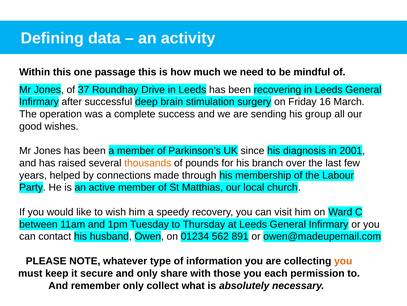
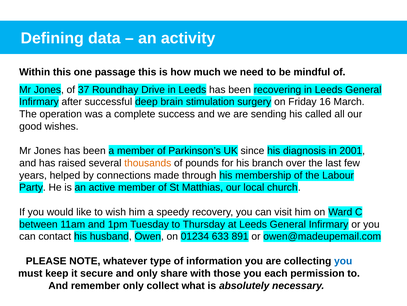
group: group -> called
562: 562 -> 633
you at (343, 261) colour: orange -> blue
